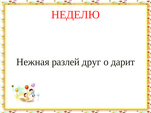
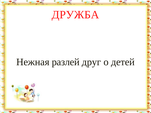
НЕДЕЛЮ: НЕДЕЛЮ -> ДРУЖБА
дарит: дарит -> детей
